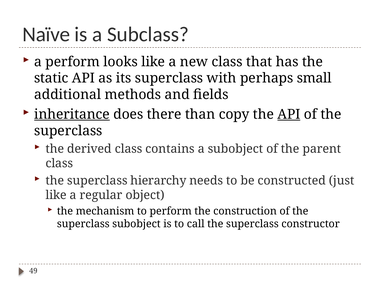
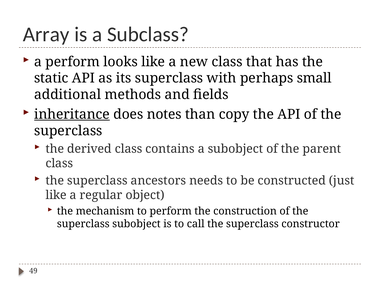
Naïve: Naïve -> Array
there: there -> notes
API at (289, 114) underline: present -> none
hierarchy: hierarchy -> ancestors
